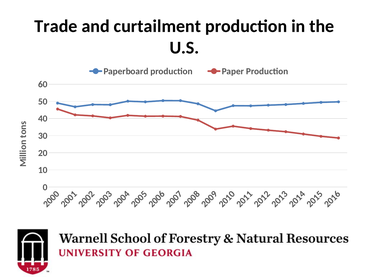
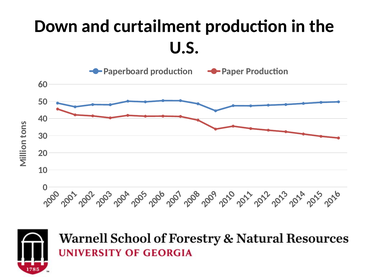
Trade: Trade -> Down
